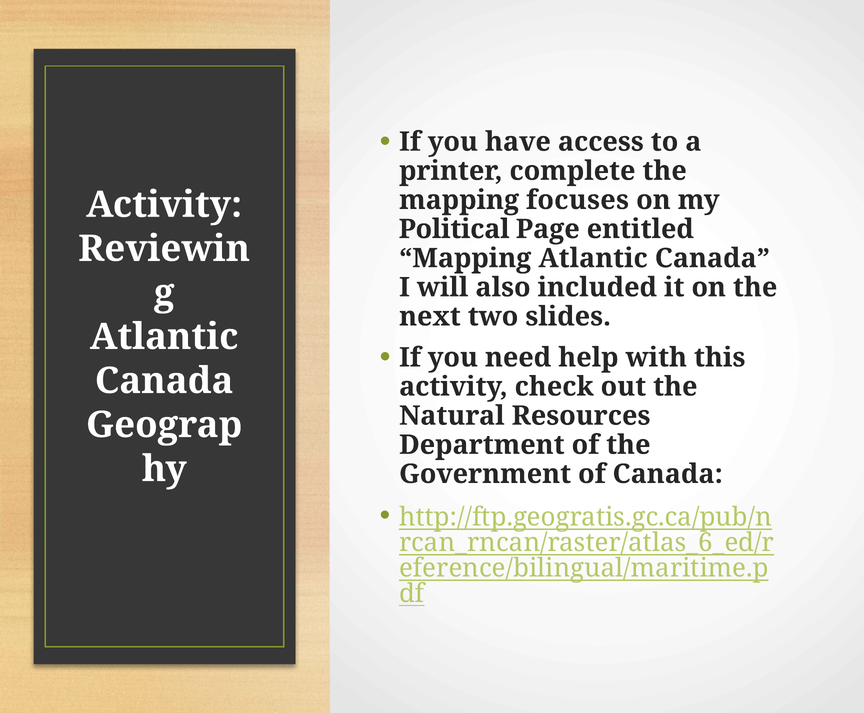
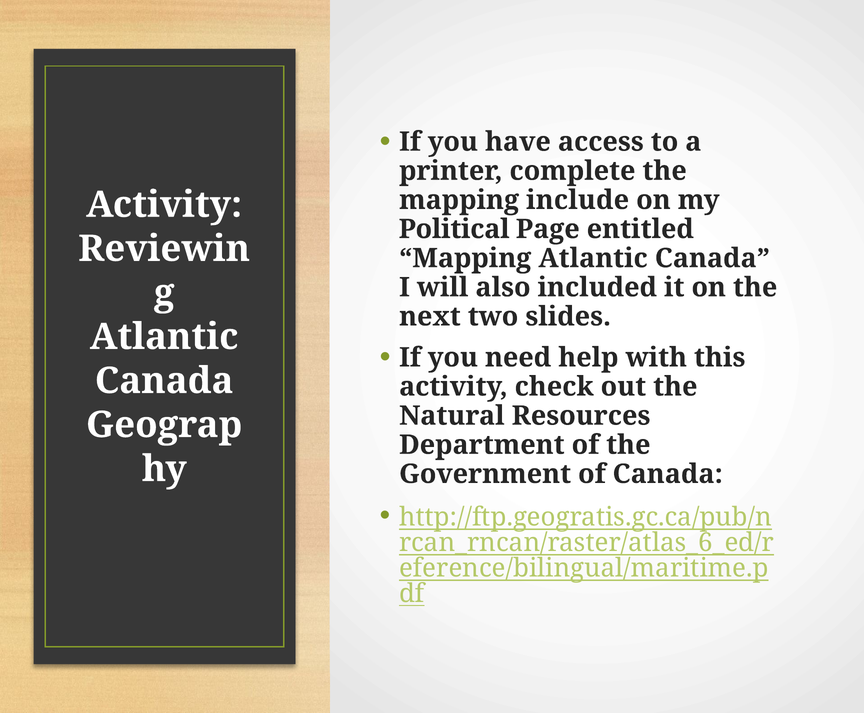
focuses: focuses -> include
